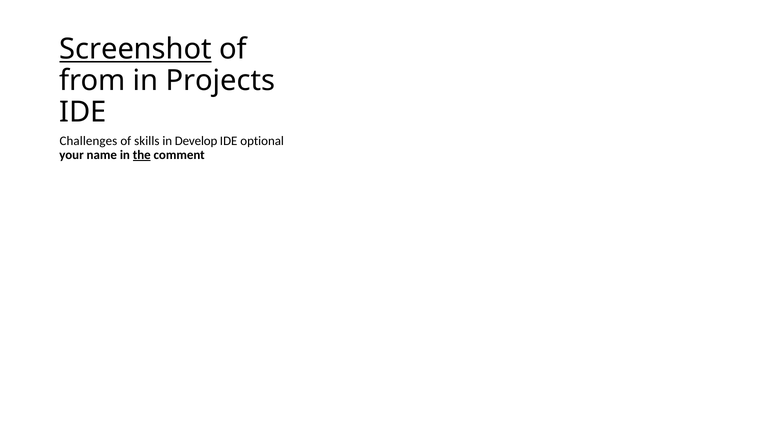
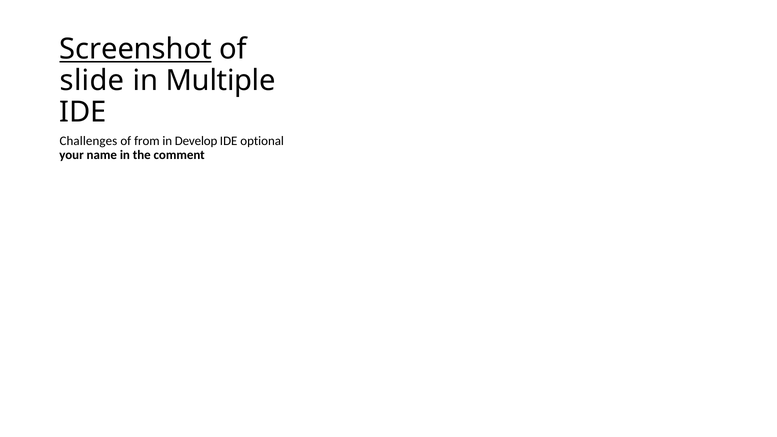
from: from -> slide
Projects: Projects -> Multiple
skills: skills -> from
the underline: present -> none
